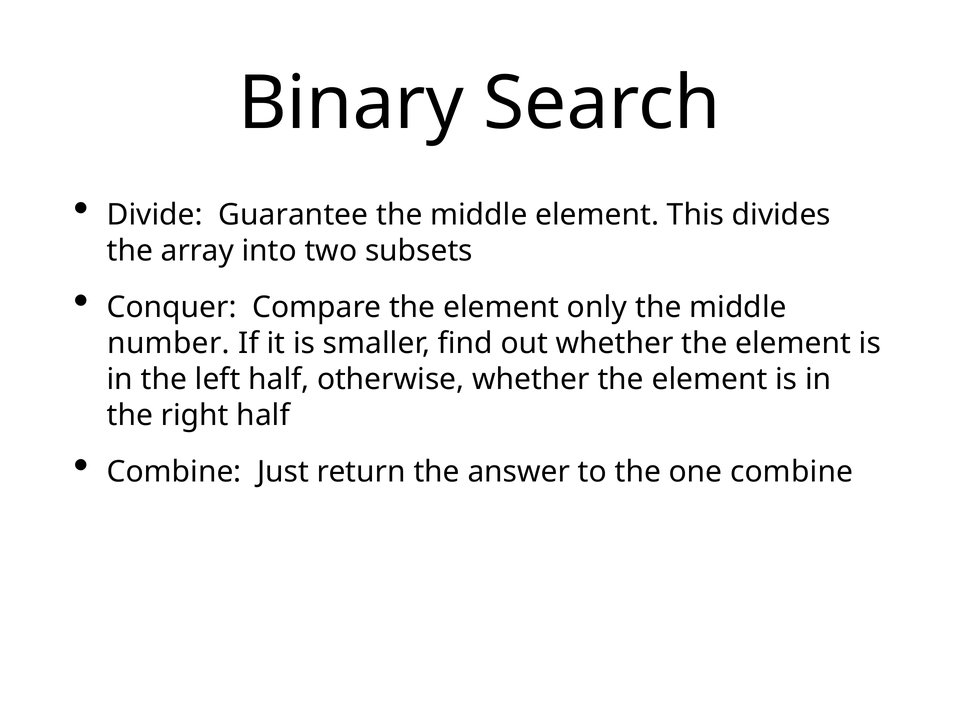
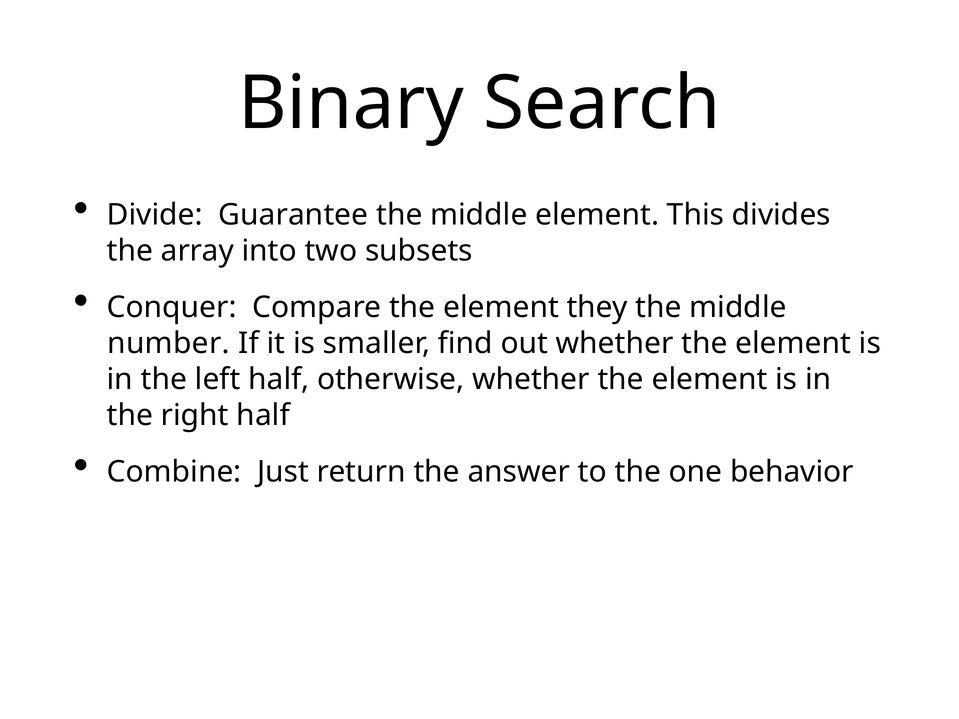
only: only -> they
one combine: combine -> behavior
